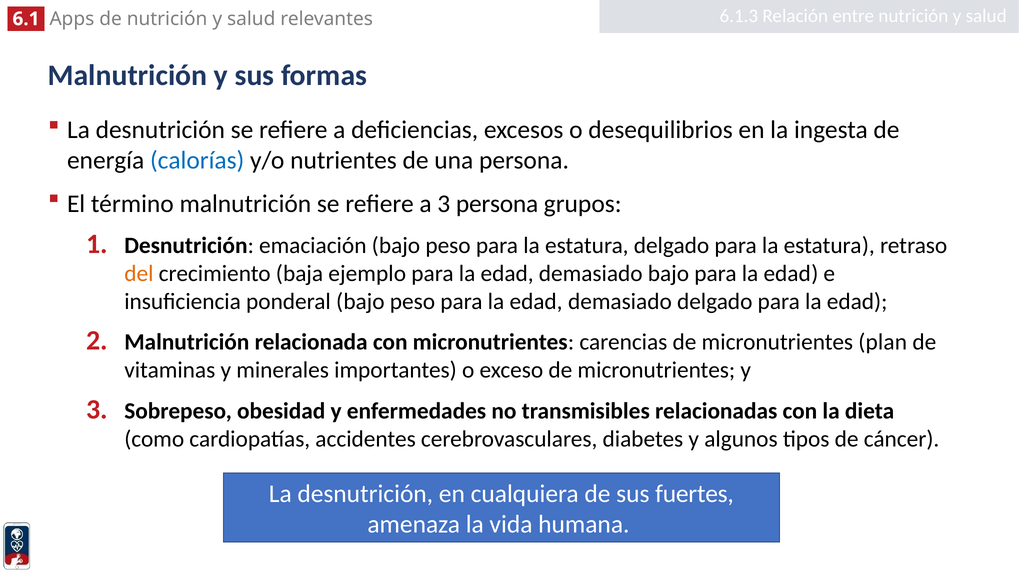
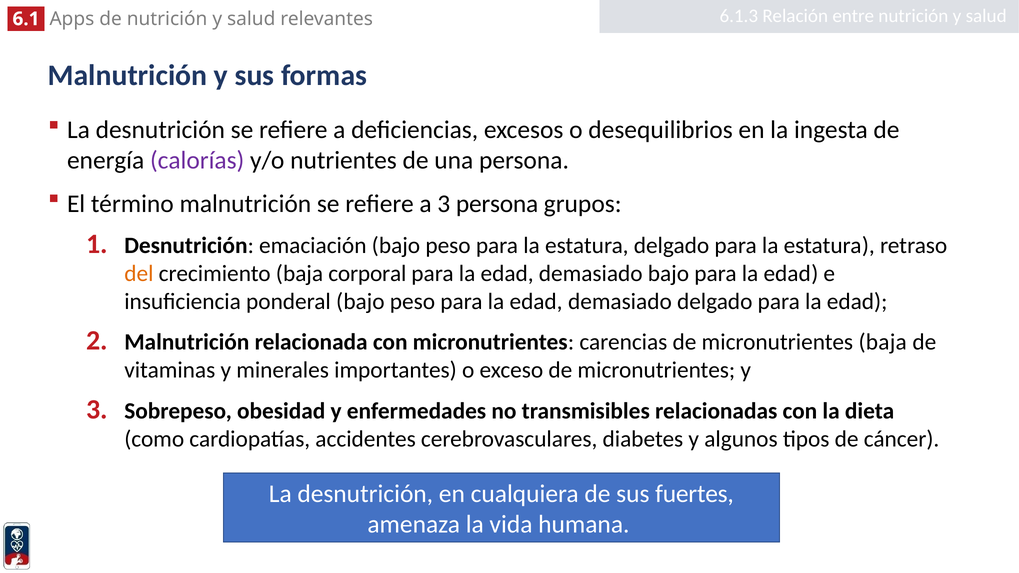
calorías colour: blue -> purple
ejemplo: ejemplo -> corporal
micronutrientes plan: plan -> baja
